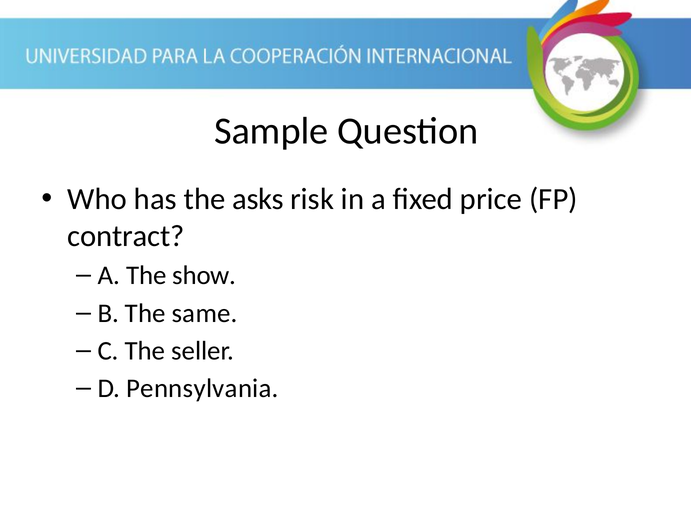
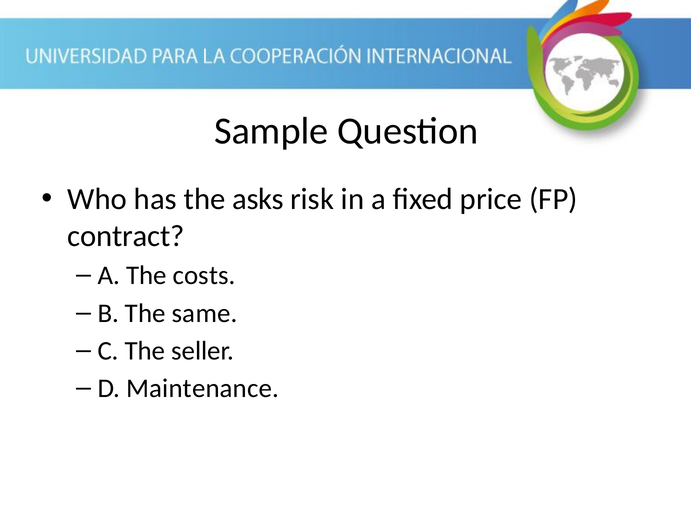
show: show -> costs
Pennsylvania: Pennsylvania -> Maintenance
